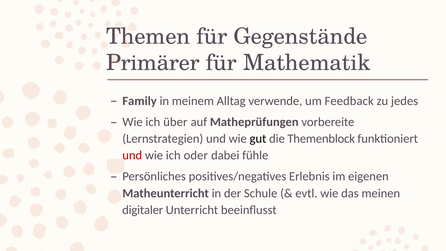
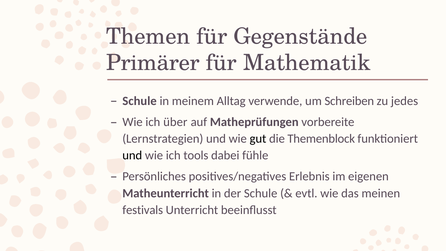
Family at (140, 101): Family -> Schule
Feedback: Feedback -> Schreiben
und at (132, 155) colour: red -> black
oder: oder -> tools
digitaler: digitaler -> festivals
